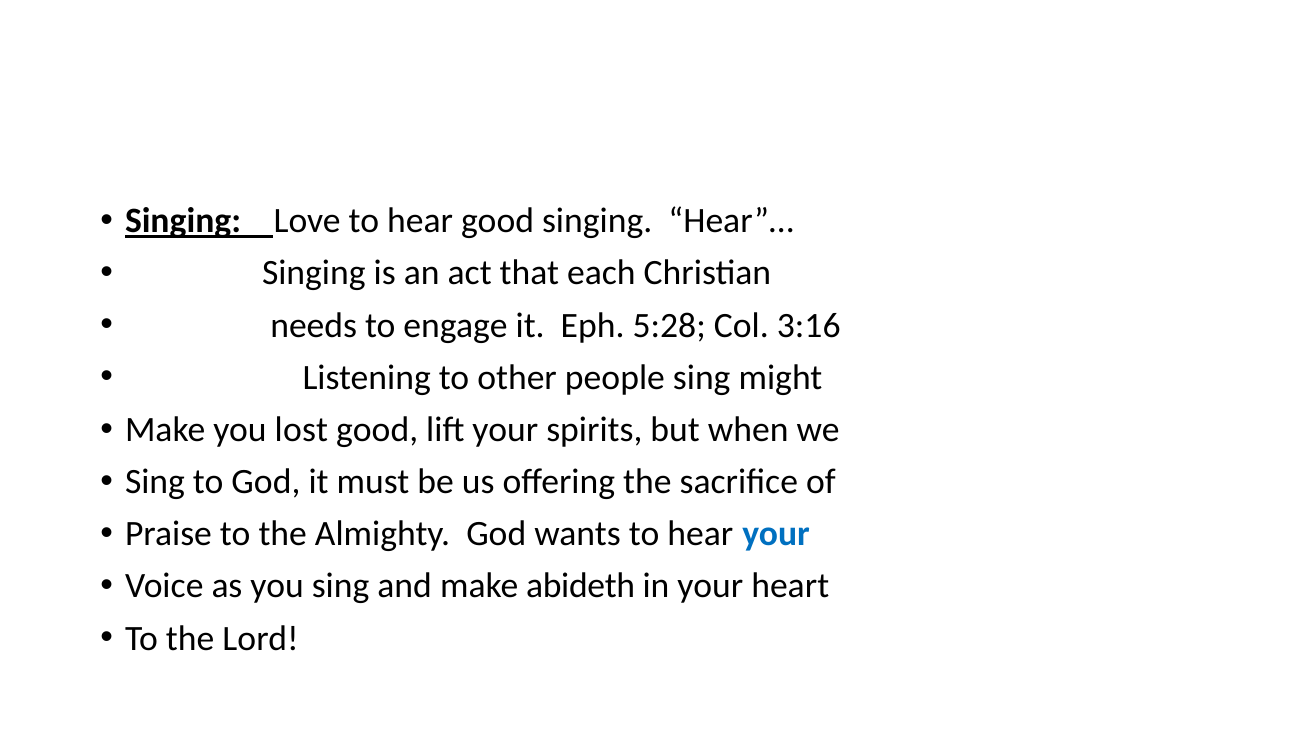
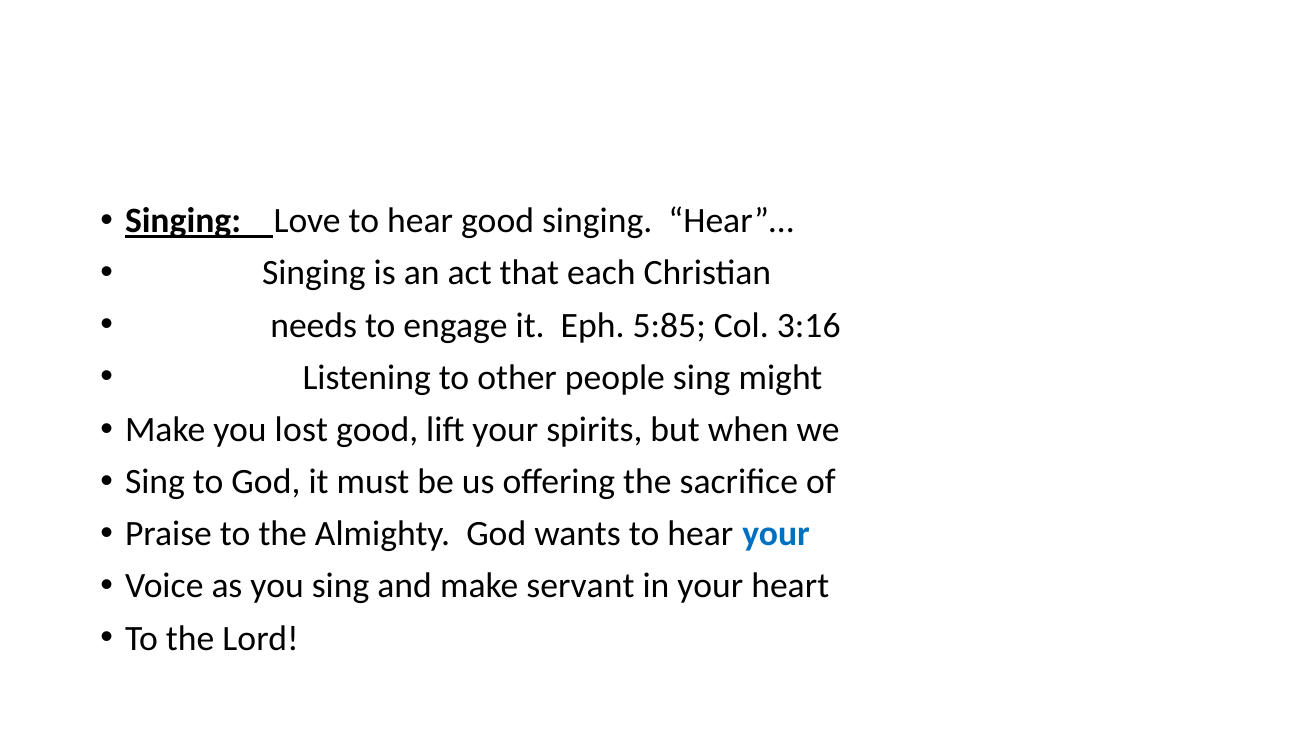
5:28: 5:28 -> 5:85
abideth: abideth -> servant
